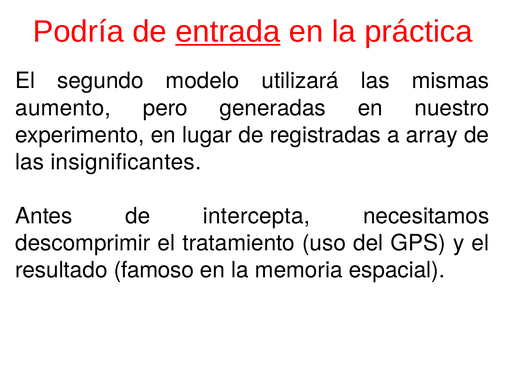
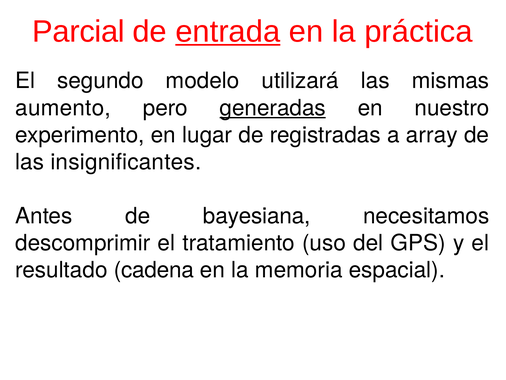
Podría: Podría -> Parcial
generadas underline: none -> present
intercepta: intercepta -> bayesiana
famoso: famoso -> cadena
